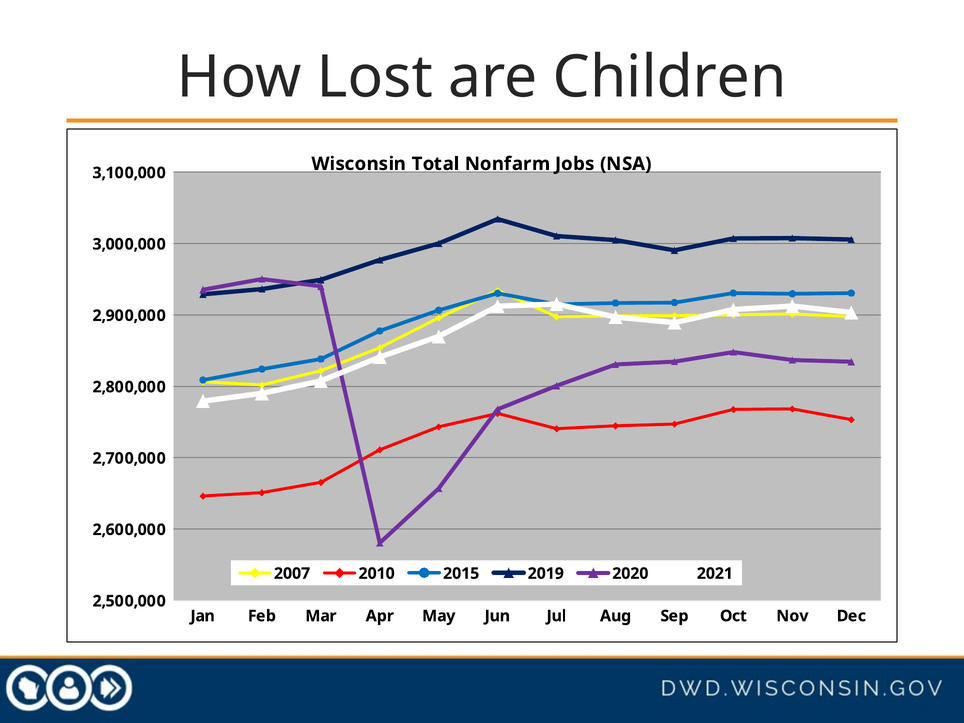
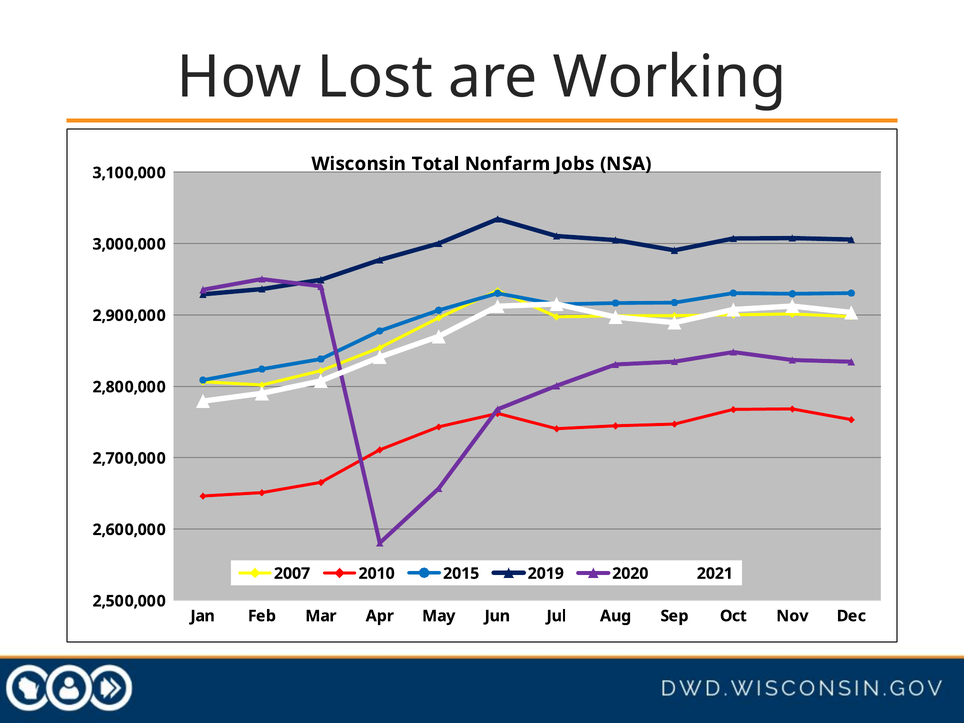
Children: Children -> Working
